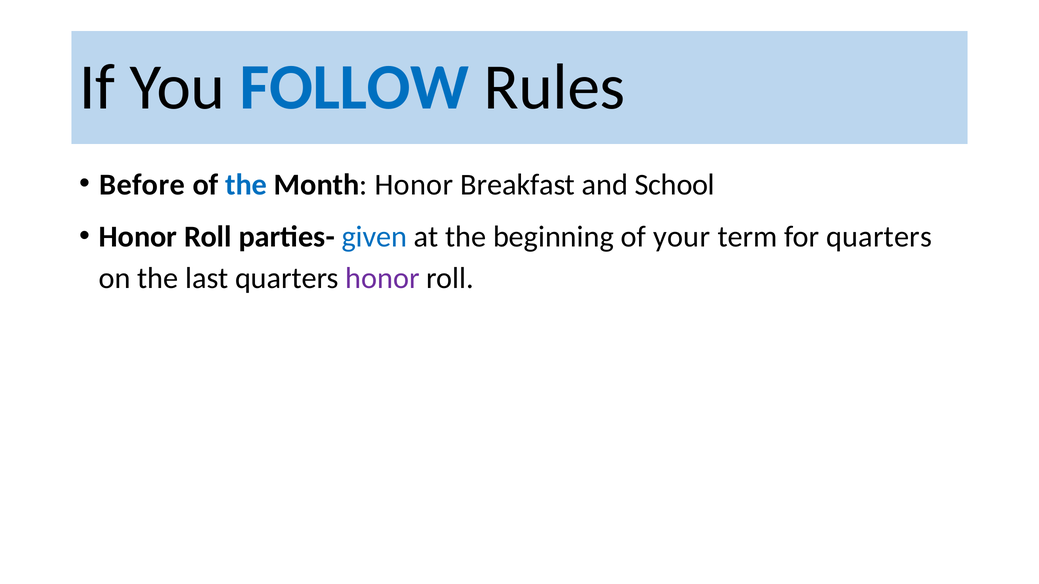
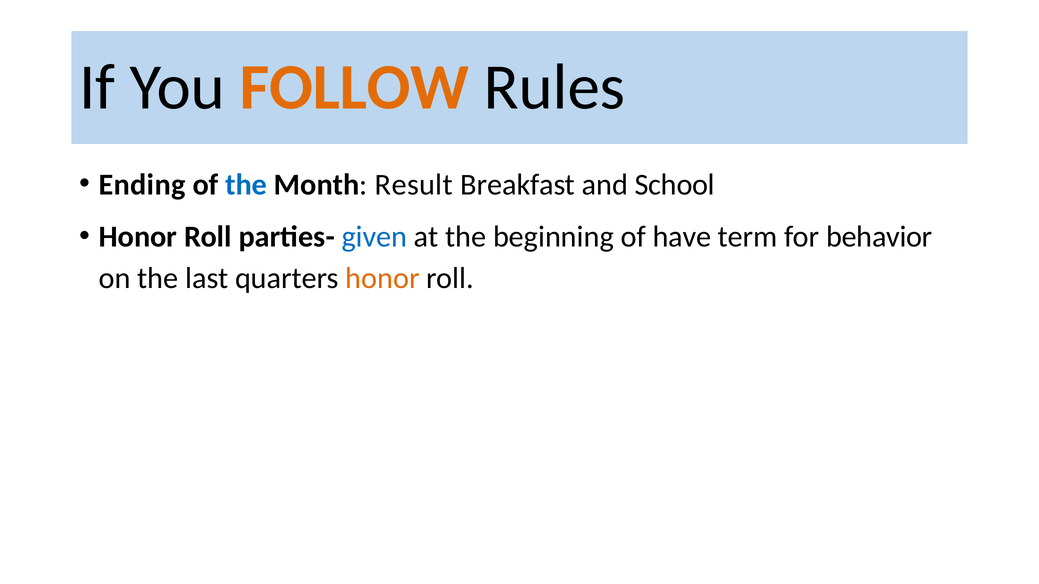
FOLLOW colour: blue -> orange
Before: Before -> Ending
Month Honor: Honor -> Result
your: your -> have
for quarters: quarters -> behavior
honor at (383, 278) colour: purple -> orange
